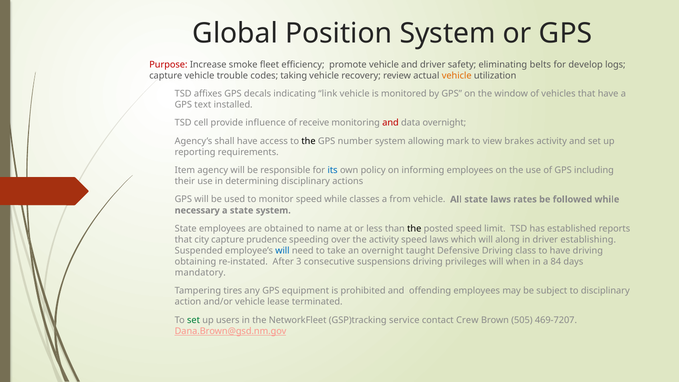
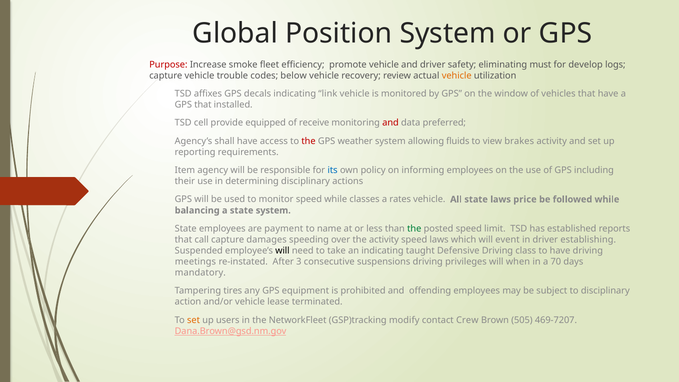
belts: belts -> must
taking: taking -> below
GPS text: text -> that
influence: influence -> equipped
data overnight: overnight -> preferred
the at (309, 141) colour: black -> red
number: number -> weather
mark: mark -> fluids
from: from -> rates
rates: rates -> price
necessary: necessary -> balancing
obtained: obtained -> payment
the at (414, 228) colour: black -> green
city: city -> call
prudence: prudence -> damages
along: along -> event
will at (282, 251) colour: blue -> black
an overnight: overnight -> indicating
obtaining: obtaining -> meetings
84: 84 -> 70
set at (194, 320) colour: green -> orange
service: service -> modify
